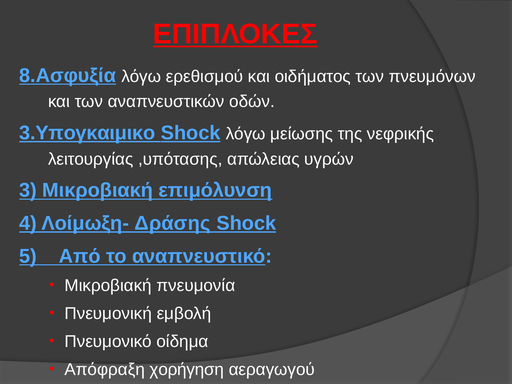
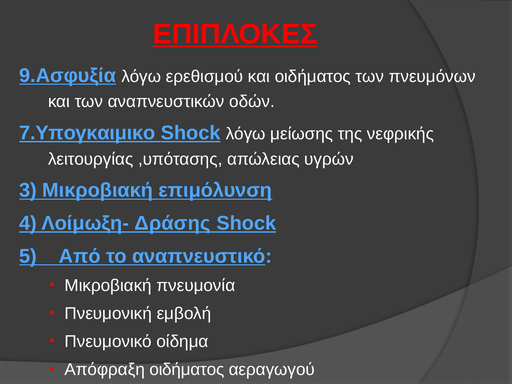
8.Ασφυξία: 8.Ασφυξία -> 9.Ασφυξία
3.Υπογκαιμικο: 3.Υπογκαιμικο -> 7.Υπογκαιμικο
Απόφραξη χορήγηση: χορήγηση -> οιδήματος
